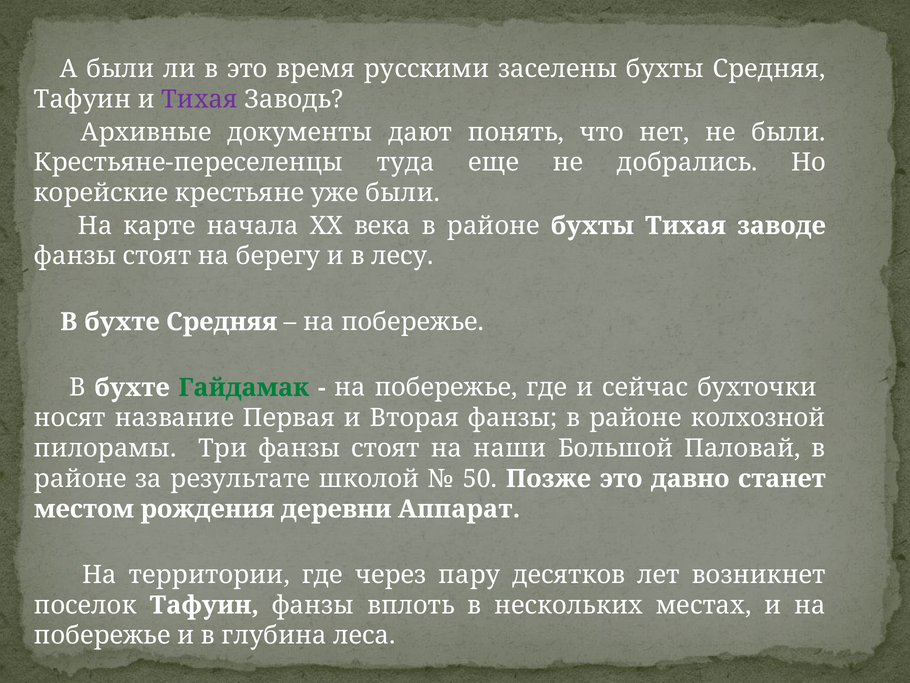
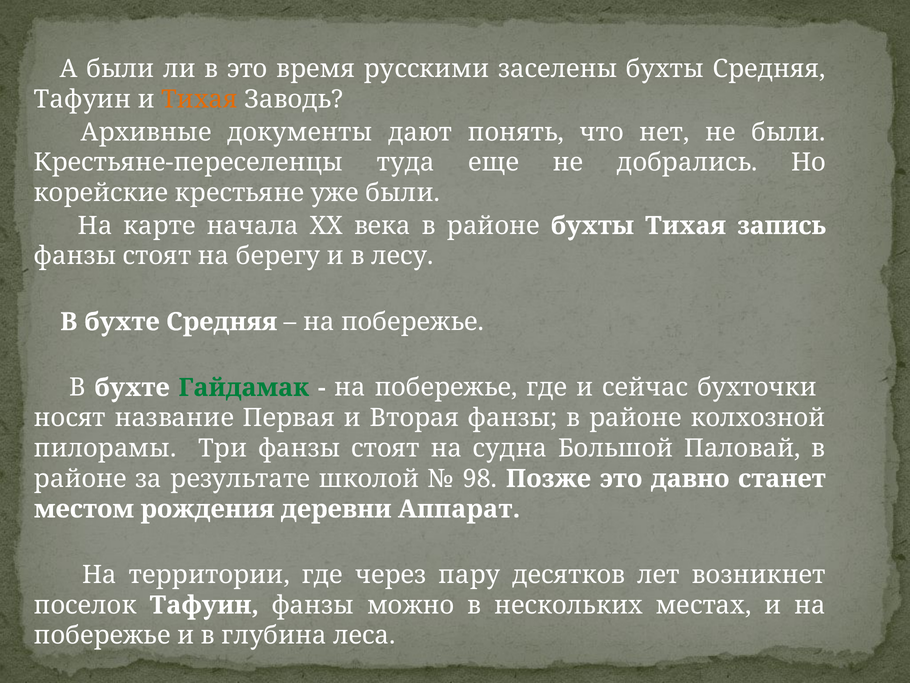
Тихая at (199, 99) colour: purple -> orange
заводе: заводе -> запись
наши: наши -> судна
50: 50 -> 98
вплоть: вплоть -> можно
